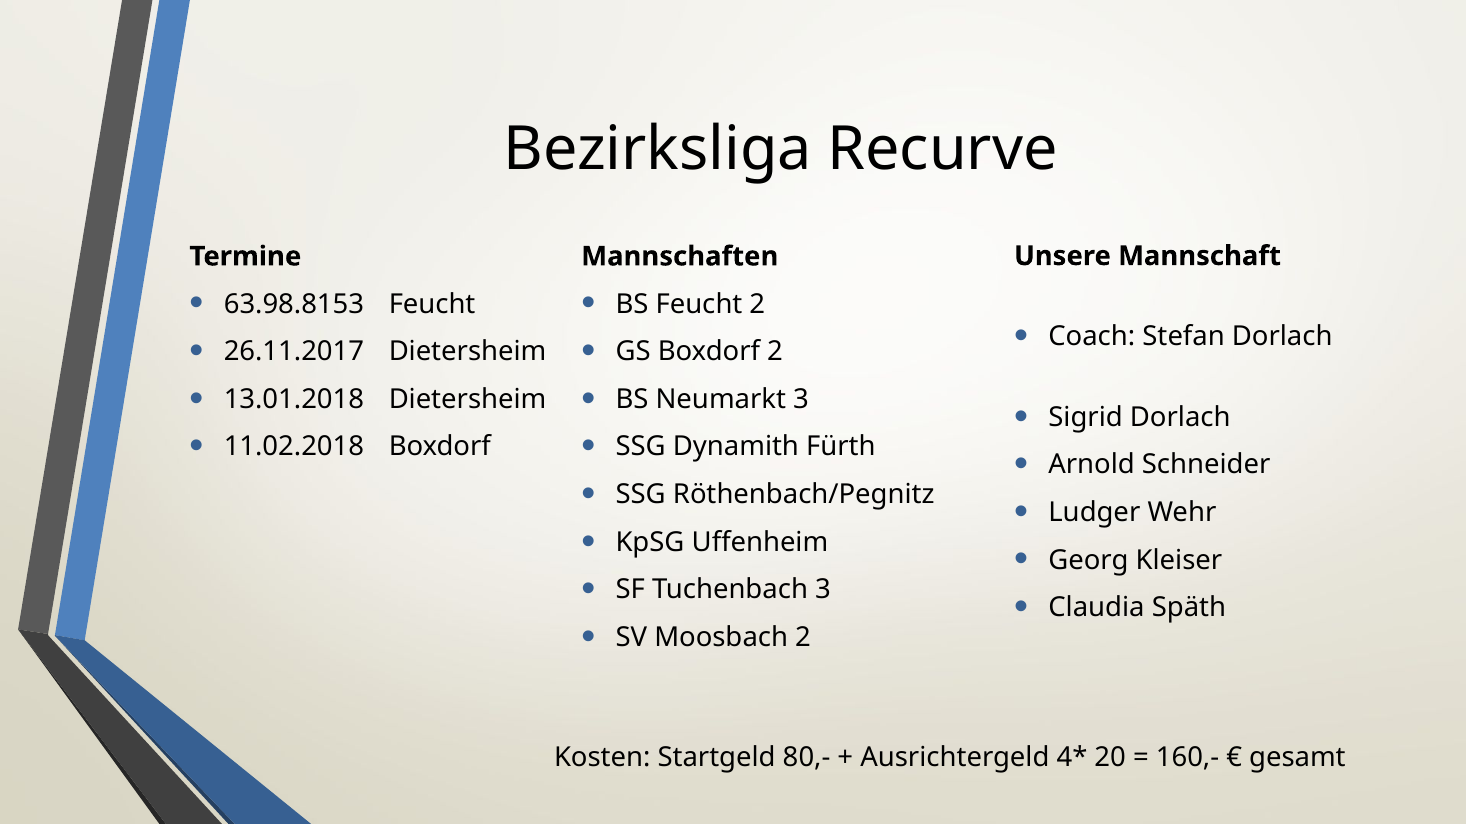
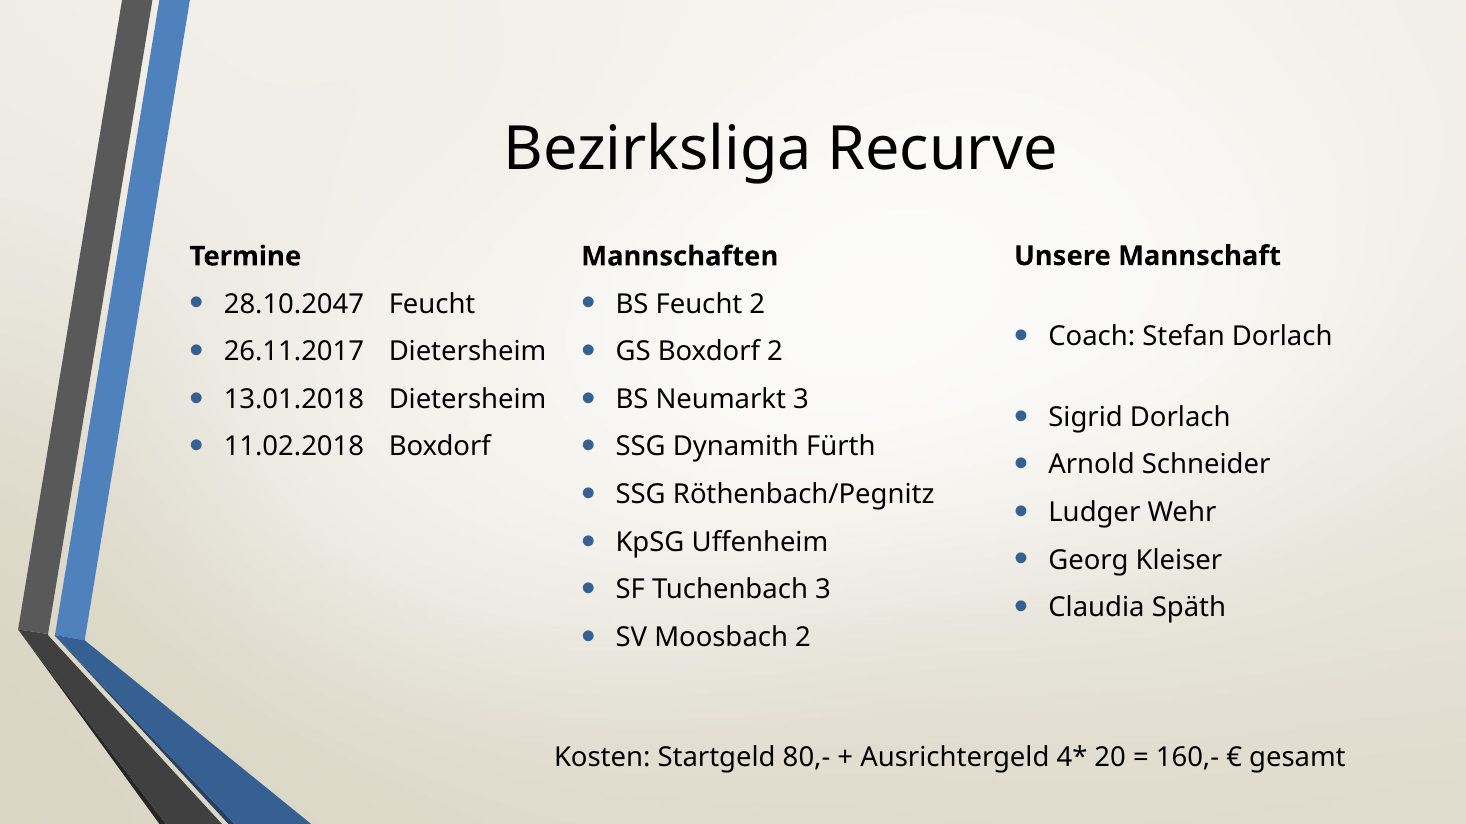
63.98.8153: 63.98.8153 -> 28.10.2047
